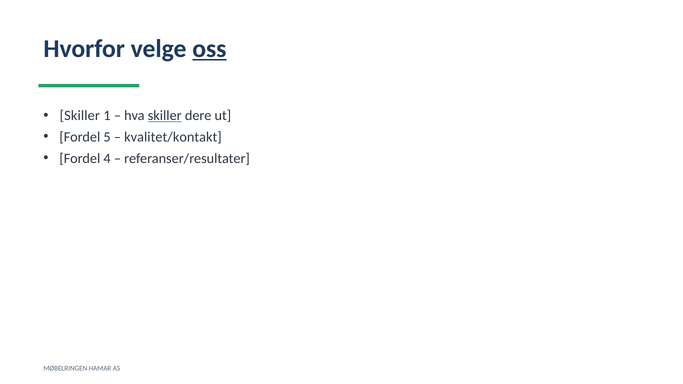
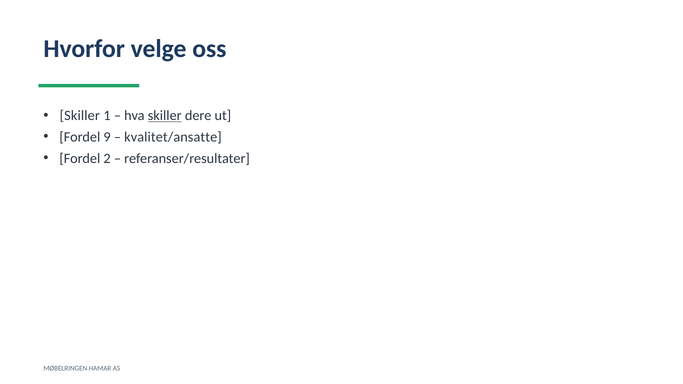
oss underline: present -> none
5: 5 -> 9
kvalitet/kontakt: kvalitet/kontakt -> kvalitet/ansatte
4: 4 -> 2
